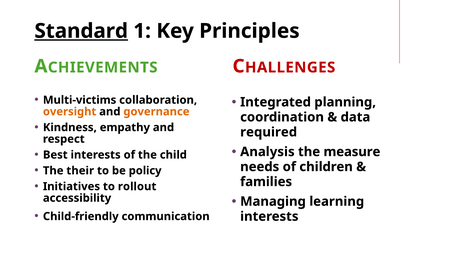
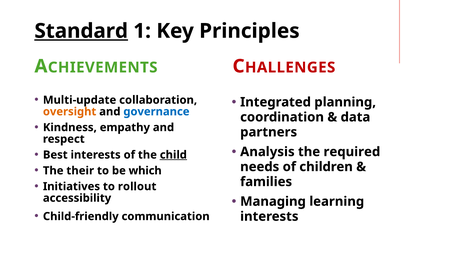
Multi-victims: Multi-victims -> Multi-update
governance colour: orange -> blue
required: required -> partners
measure: measure -> required
child underline: none -> present
policy: policy -> which
